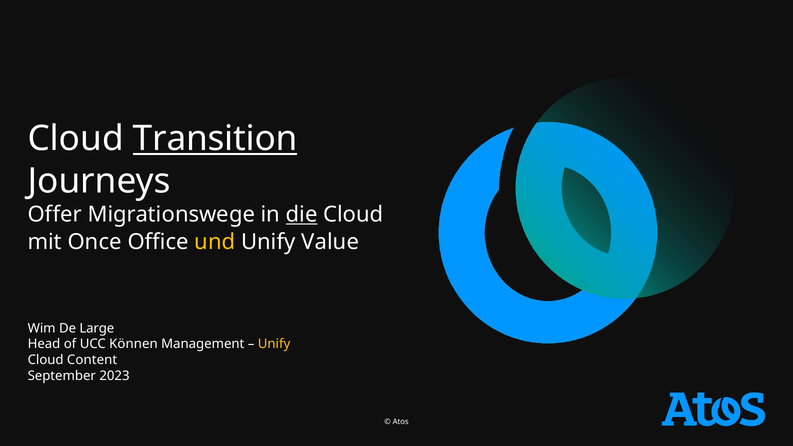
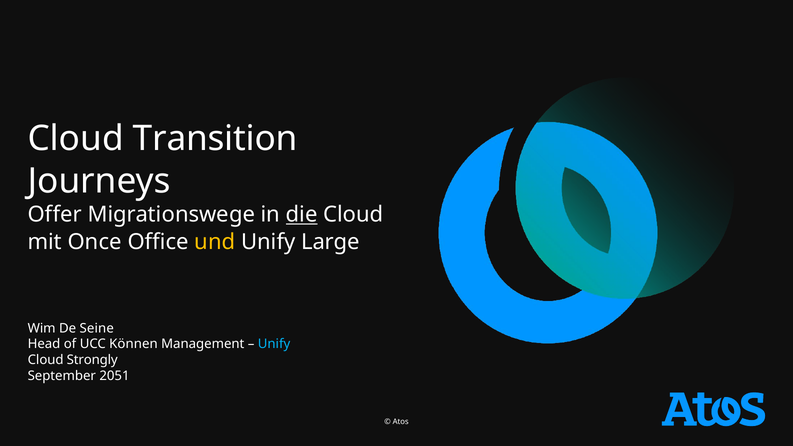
Transition underline: present -> none
Value: Value -> Large
Large: Large -> Seine
Unify at (274, 344) colour: yellow -> light blue
Content: Content -> Strongly
2023: 2023 -> 2051
